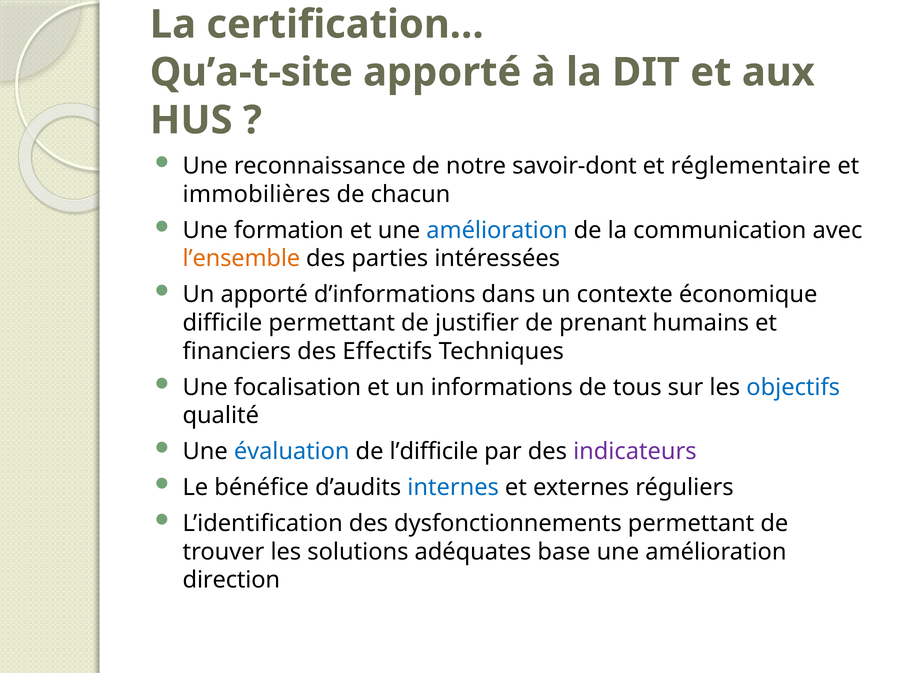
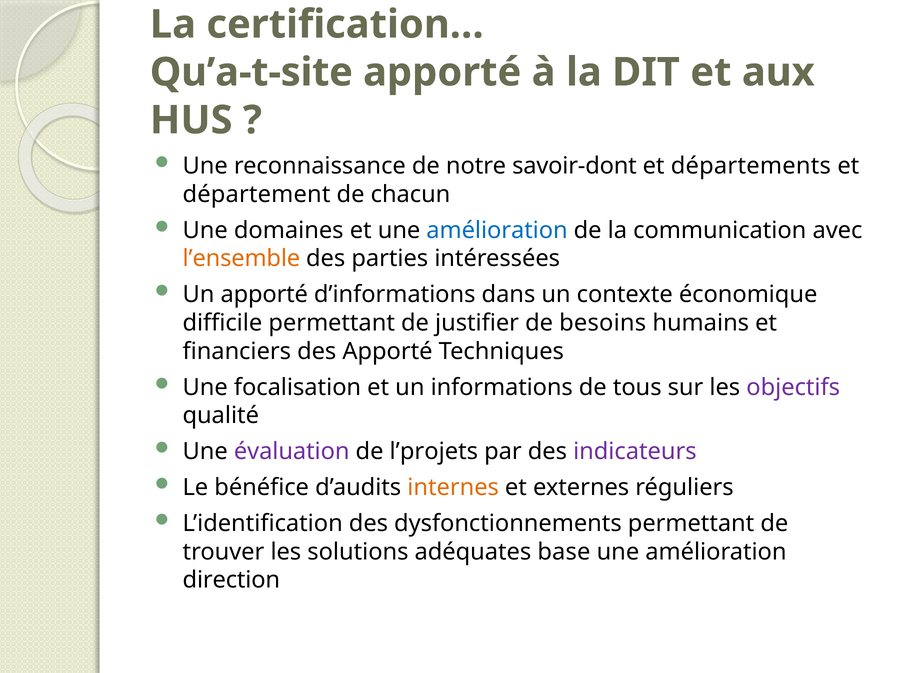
réglementaire: réglementaire -> départements
immobilières: immobilières -> département
formation: formation -> domaines
prenant: prenant -> besoins
des Effectifs: Effectifs -> Apporté
objectifs colour: blue -> purple
évaluation colour: blue -> purple
l’difficile: l’difficile -> l’projets
internes colour: blue -> orange
